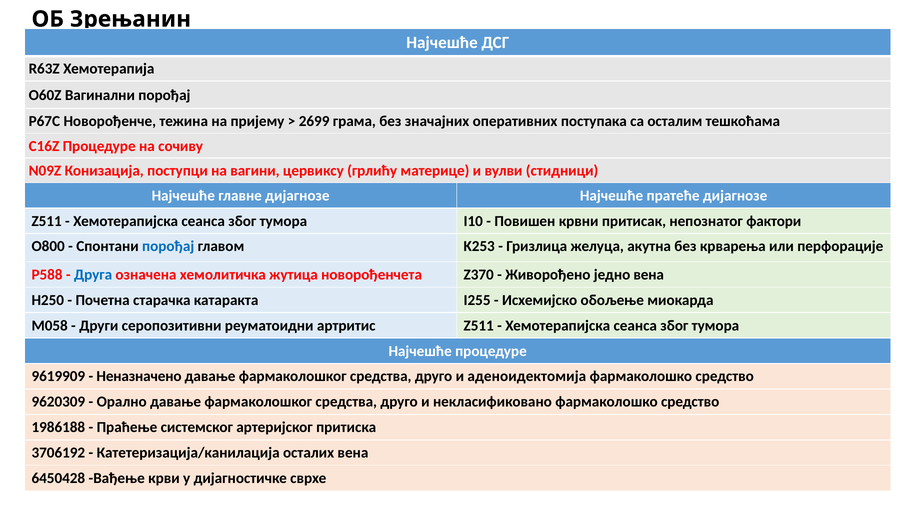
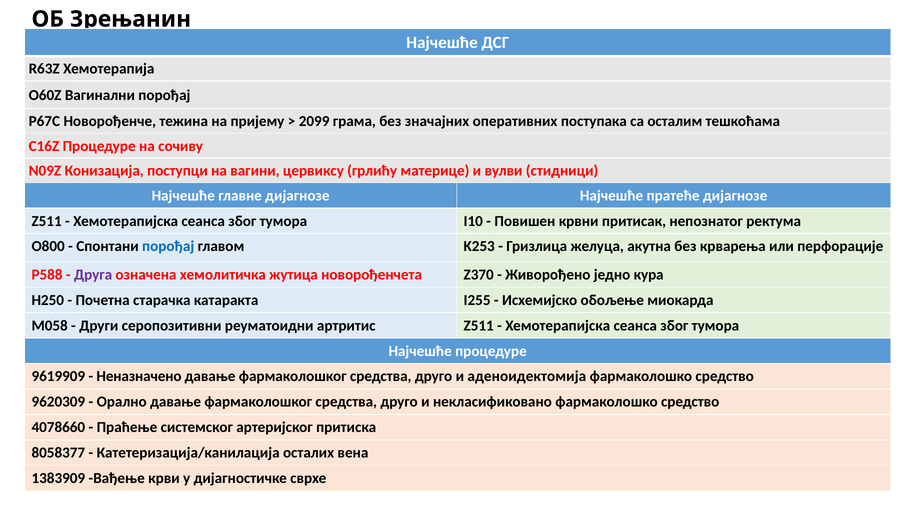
2699: 2699 -> 2099
фактори: фактори -> ректума
Друга colour: blue -> purple
једно вена: вена -> кура
1986188: 1986188 -> 4078660
3706192: 3706192 -> 8058377
6450428: 6450428 -> 1383909
